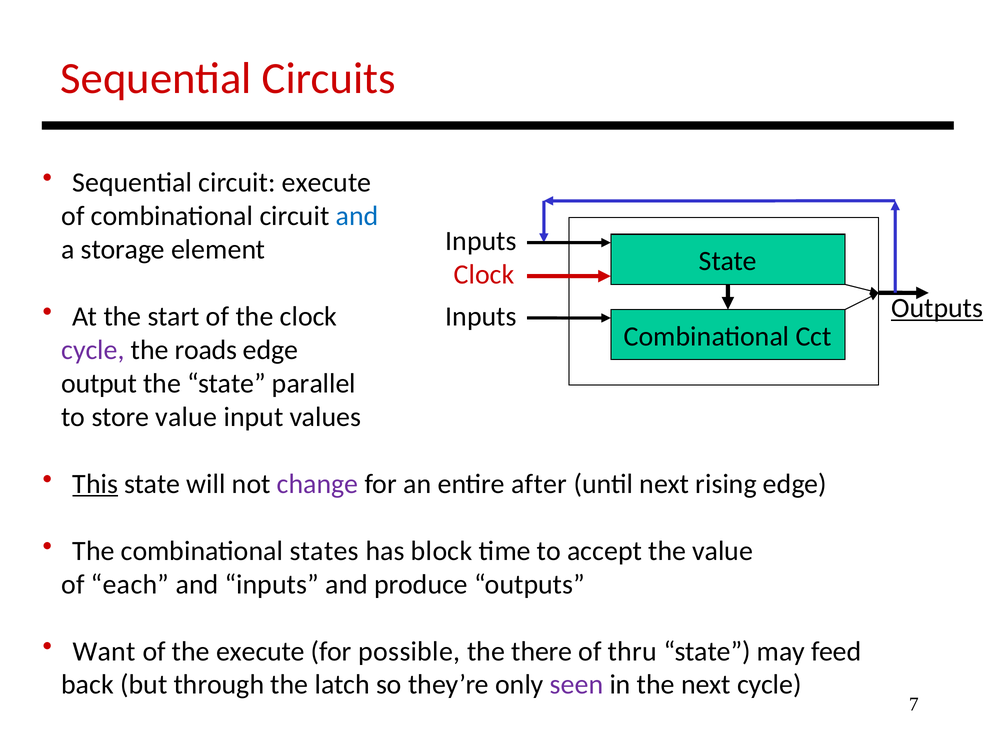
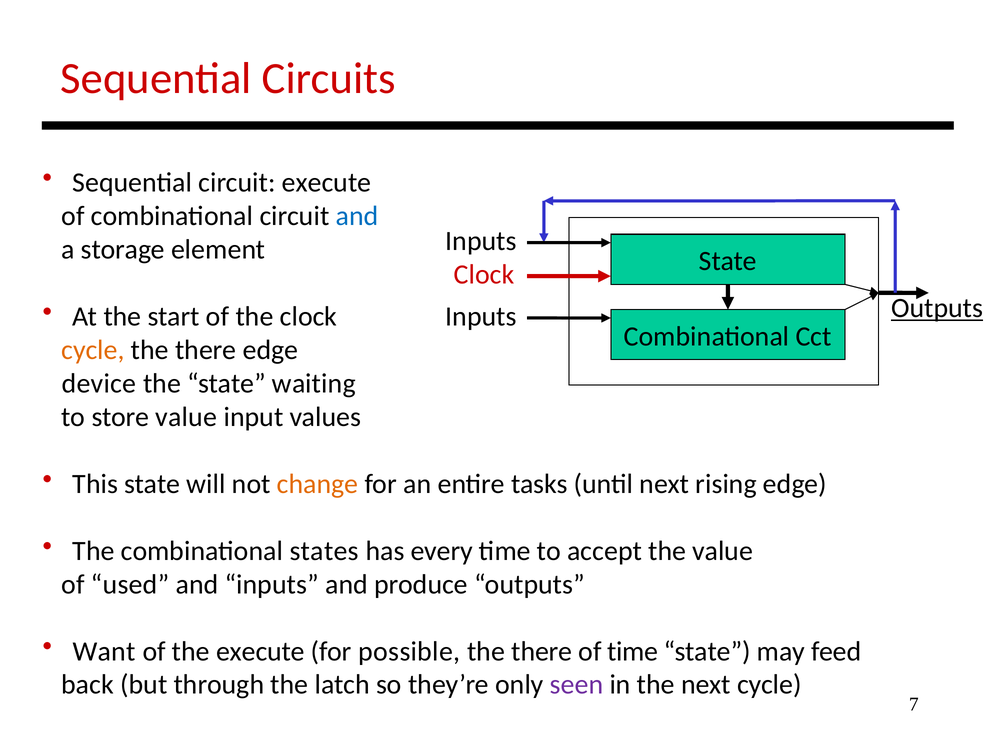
cycle at (93, 350) colour: purple -> orange
roads at (206, 350): roads -> there
output: output -> device
parallel: parallel -> waiting
This underline: present -> none
change colour: purple -> orange
after: after -> tasks
block: block -> every
each: each -> used
of thru: thru -> time
